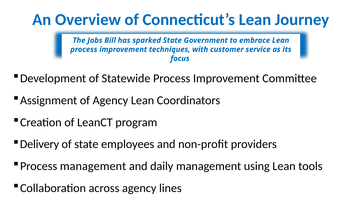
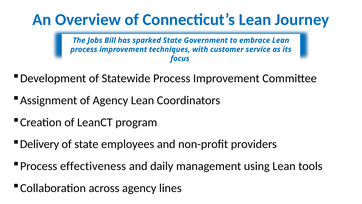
Process management: management -> effectiveness
